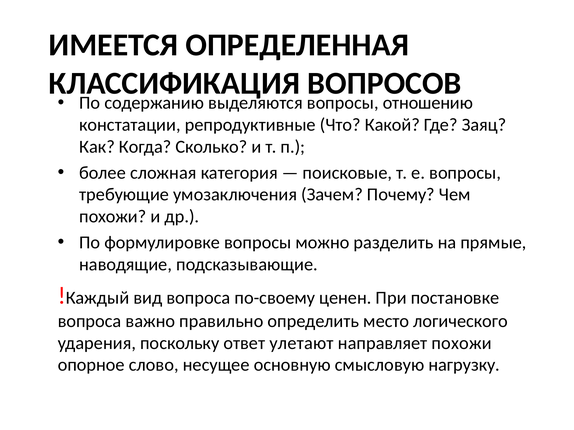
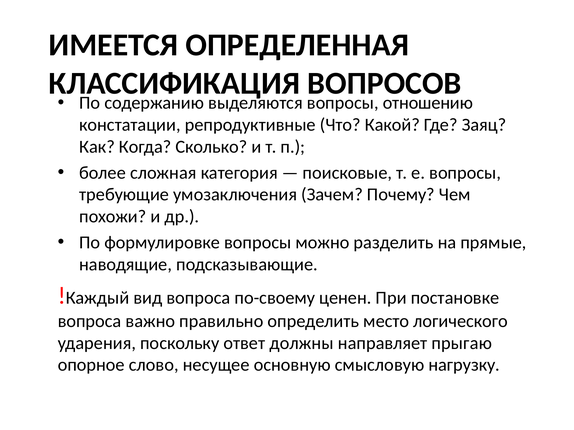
улетают: улетают -> должны
направляет похожи: похожи -> прыгаю
